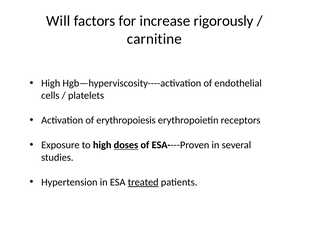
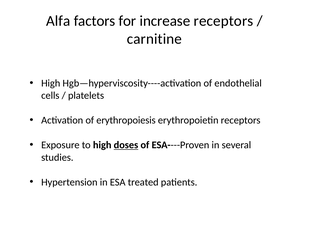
Will: Will -> Alfa
increase rigorously: rigorously -> receptors
treated underline: present -> none
